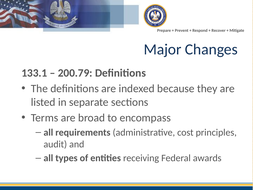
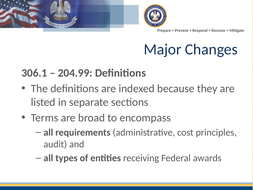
133.1: 133.1 -> 306.1
200.79: 200.79 -> 204.99
